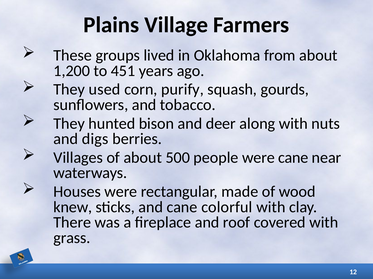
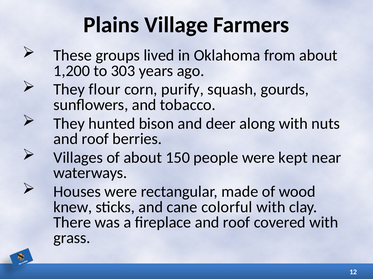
451: 451 -> 303
used: used -> flour
digs at (95, 139): digs -> roof
500: 500 -> 150
were cane: cane -> kept
